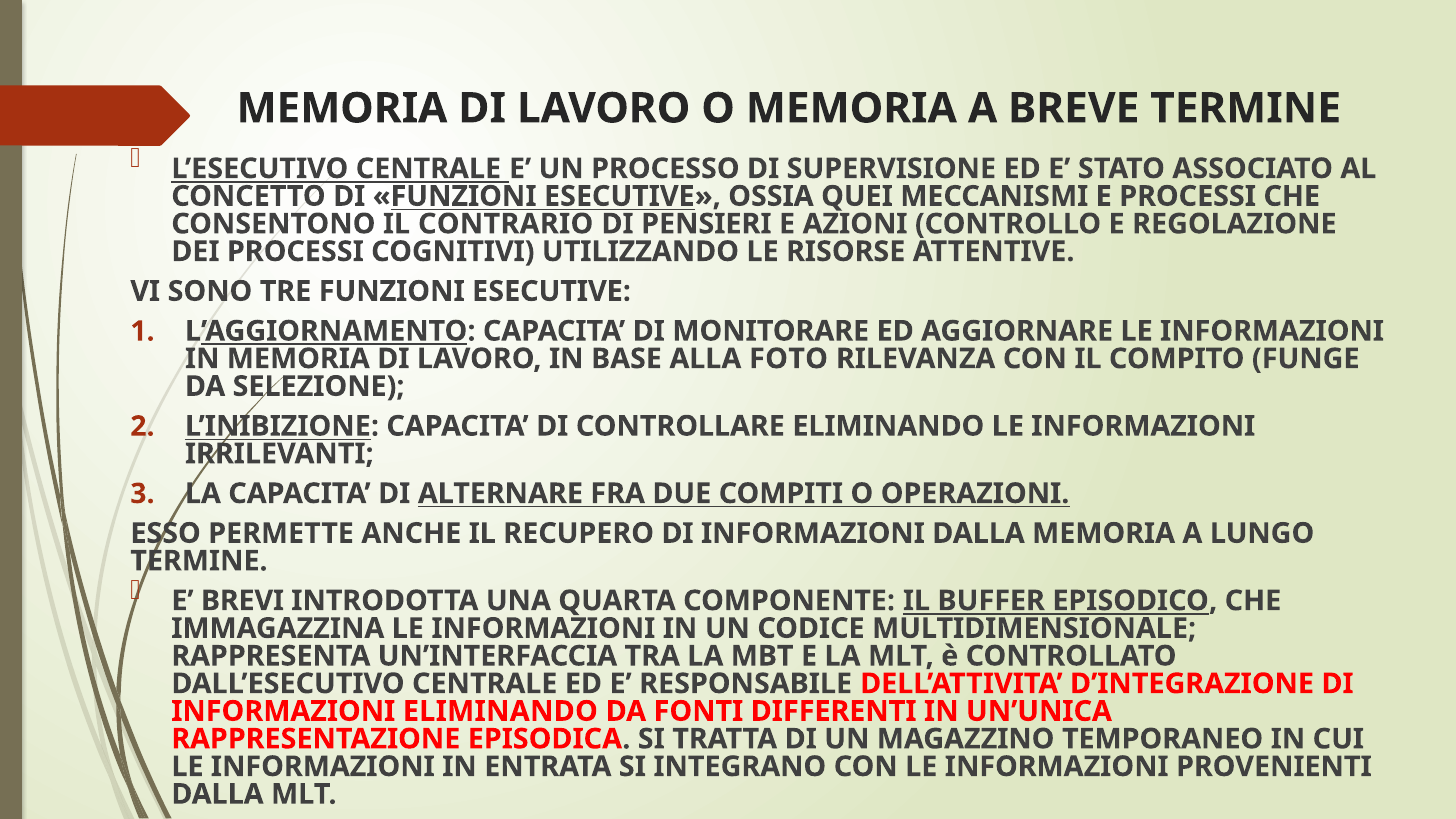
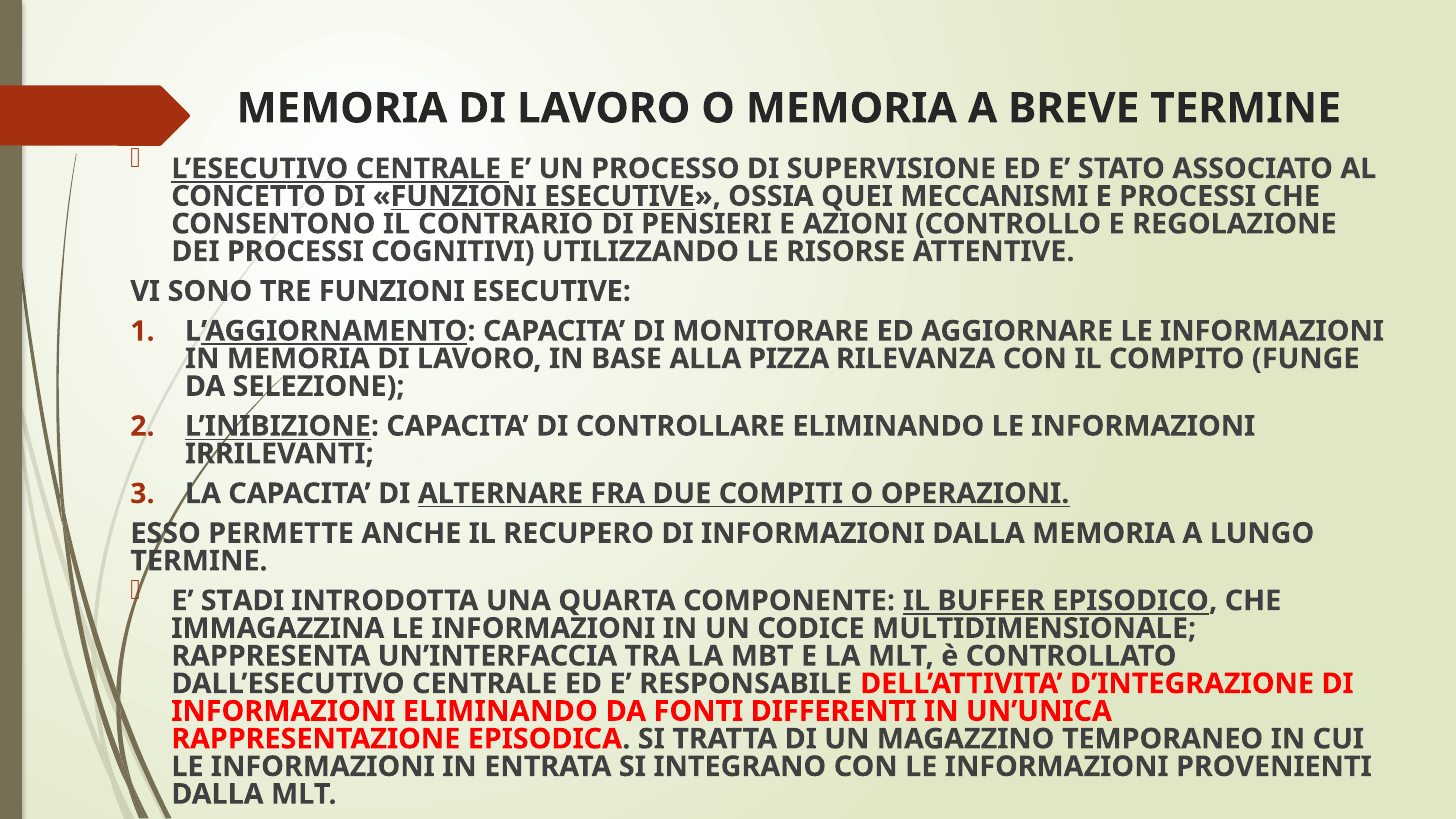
FOTO: FOTO -> PIZZA
BREVI: BREVI -> STADI
